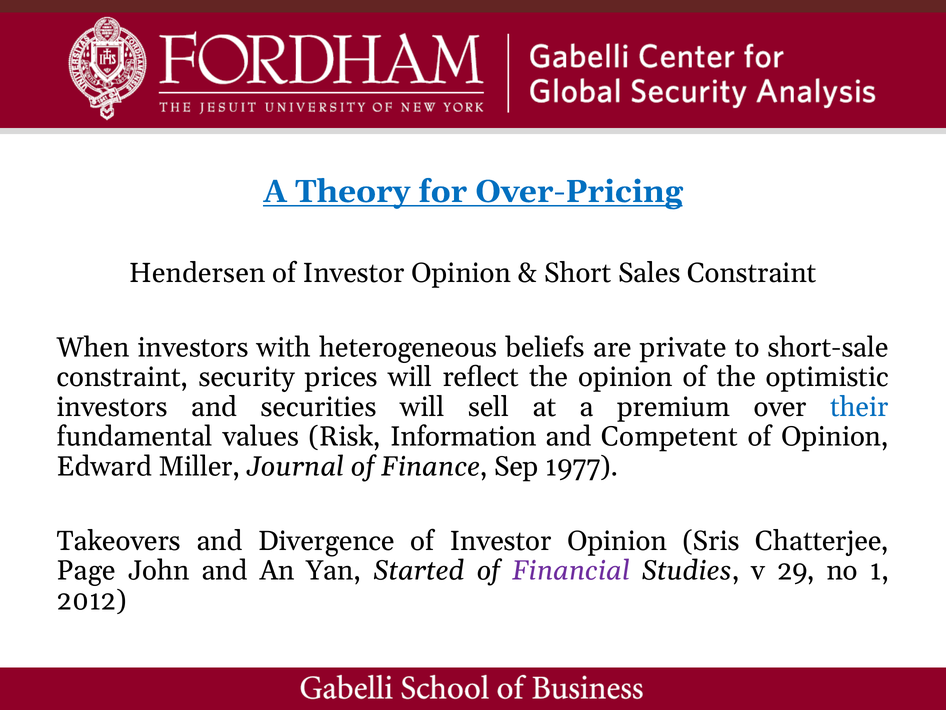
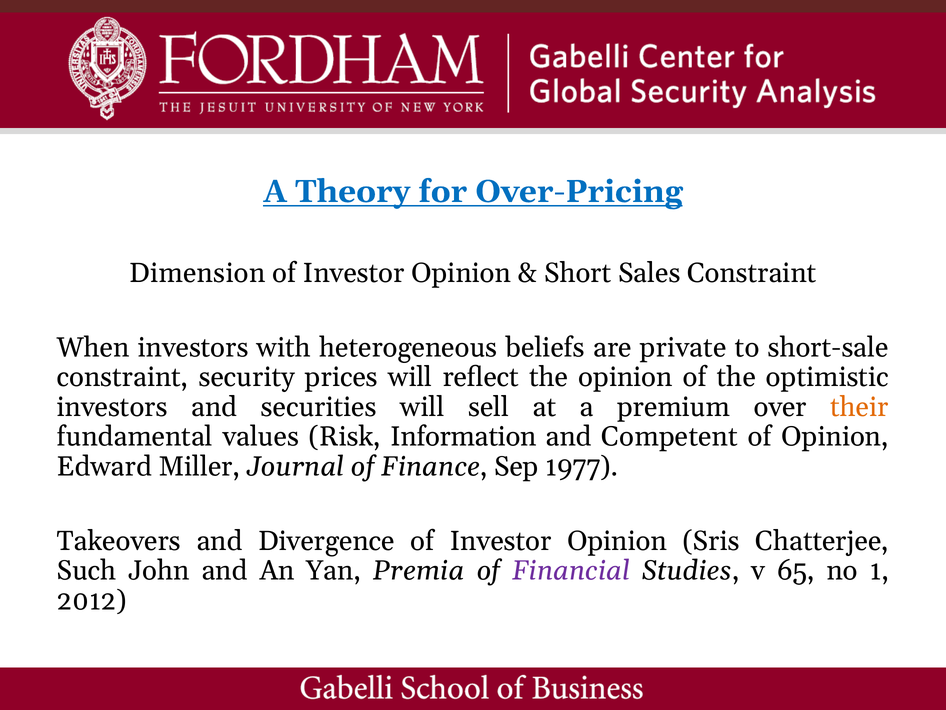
Hendersen: Hendersen -> Dimension
their colour: blue -> orange
Page: Page -> Such
Started: Started -> Premia
29: 29 -> 65
